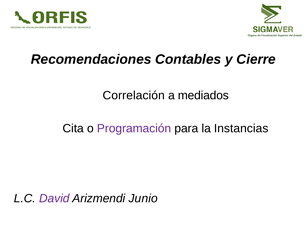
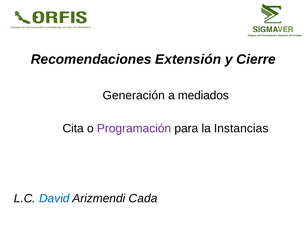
Contables: Contables -> Extensión
Correlación: Correlación -> Generación
David colour: purple -> blue
Junio: Junio -> Cada
